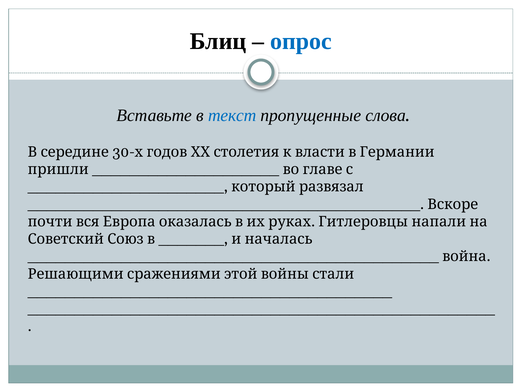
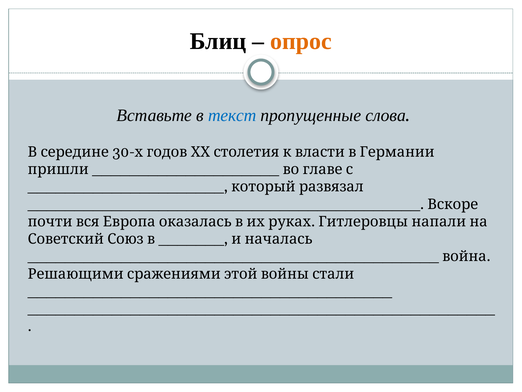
опрос colour: blue -> orange
